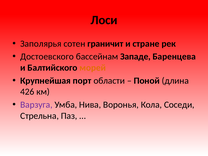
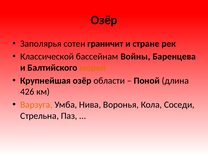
Лоси at (104, 20): Лоси -> Озёр
Достоевского: Достоевского -> Классической
Западе: Западе -> Войны
Крупнейшая порт: порт -> озёр
Варзуга colour: purple -> orange
